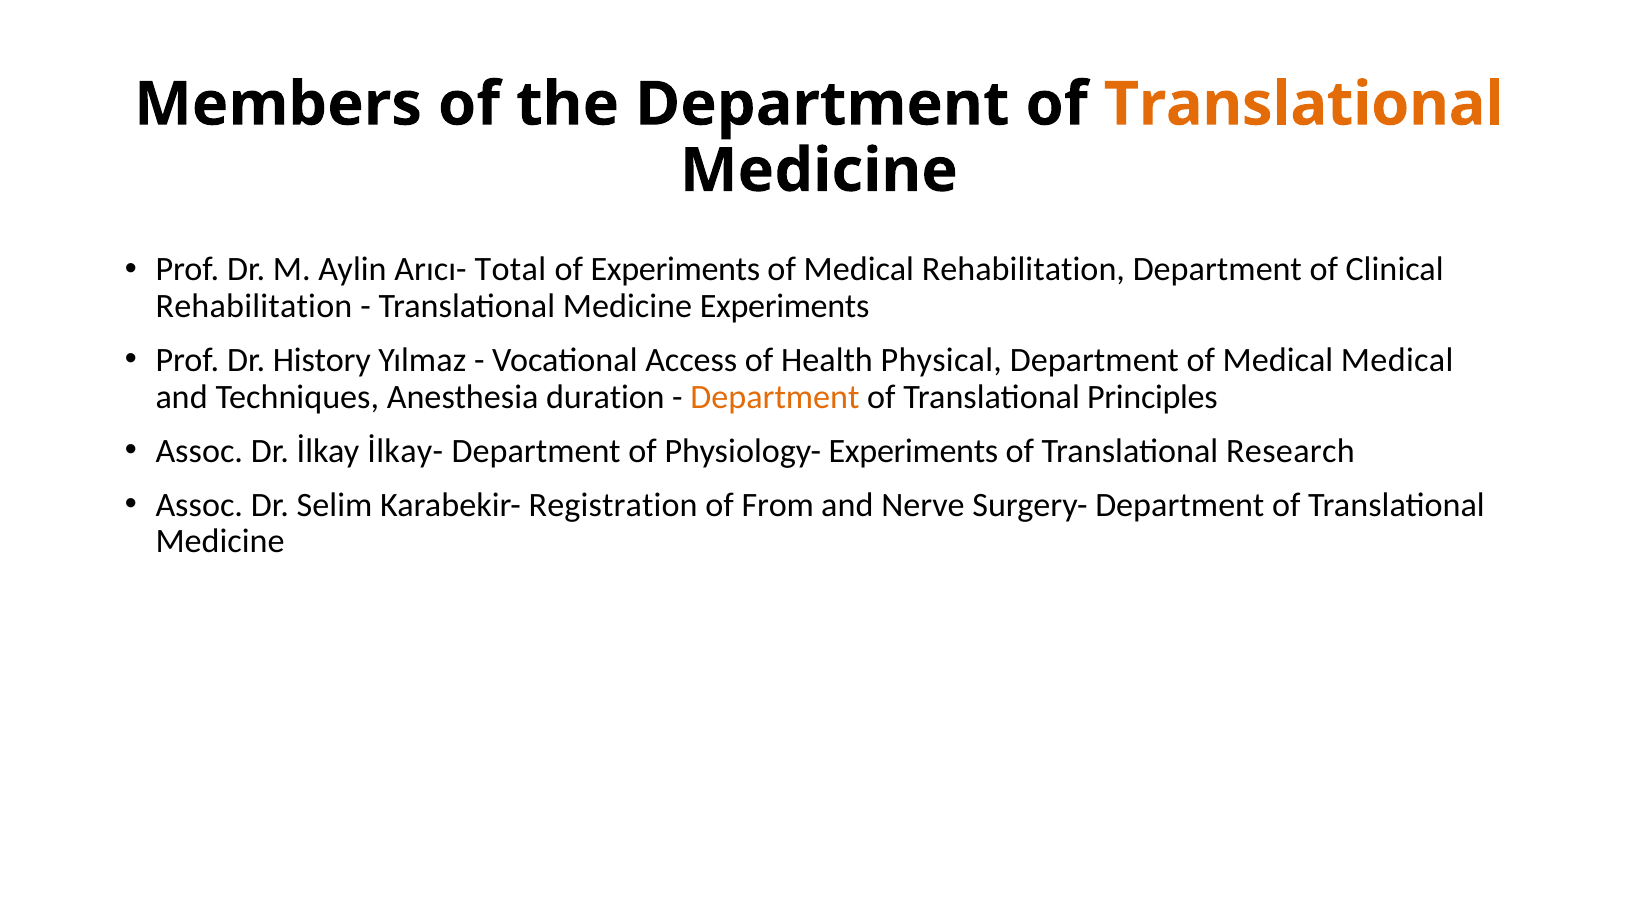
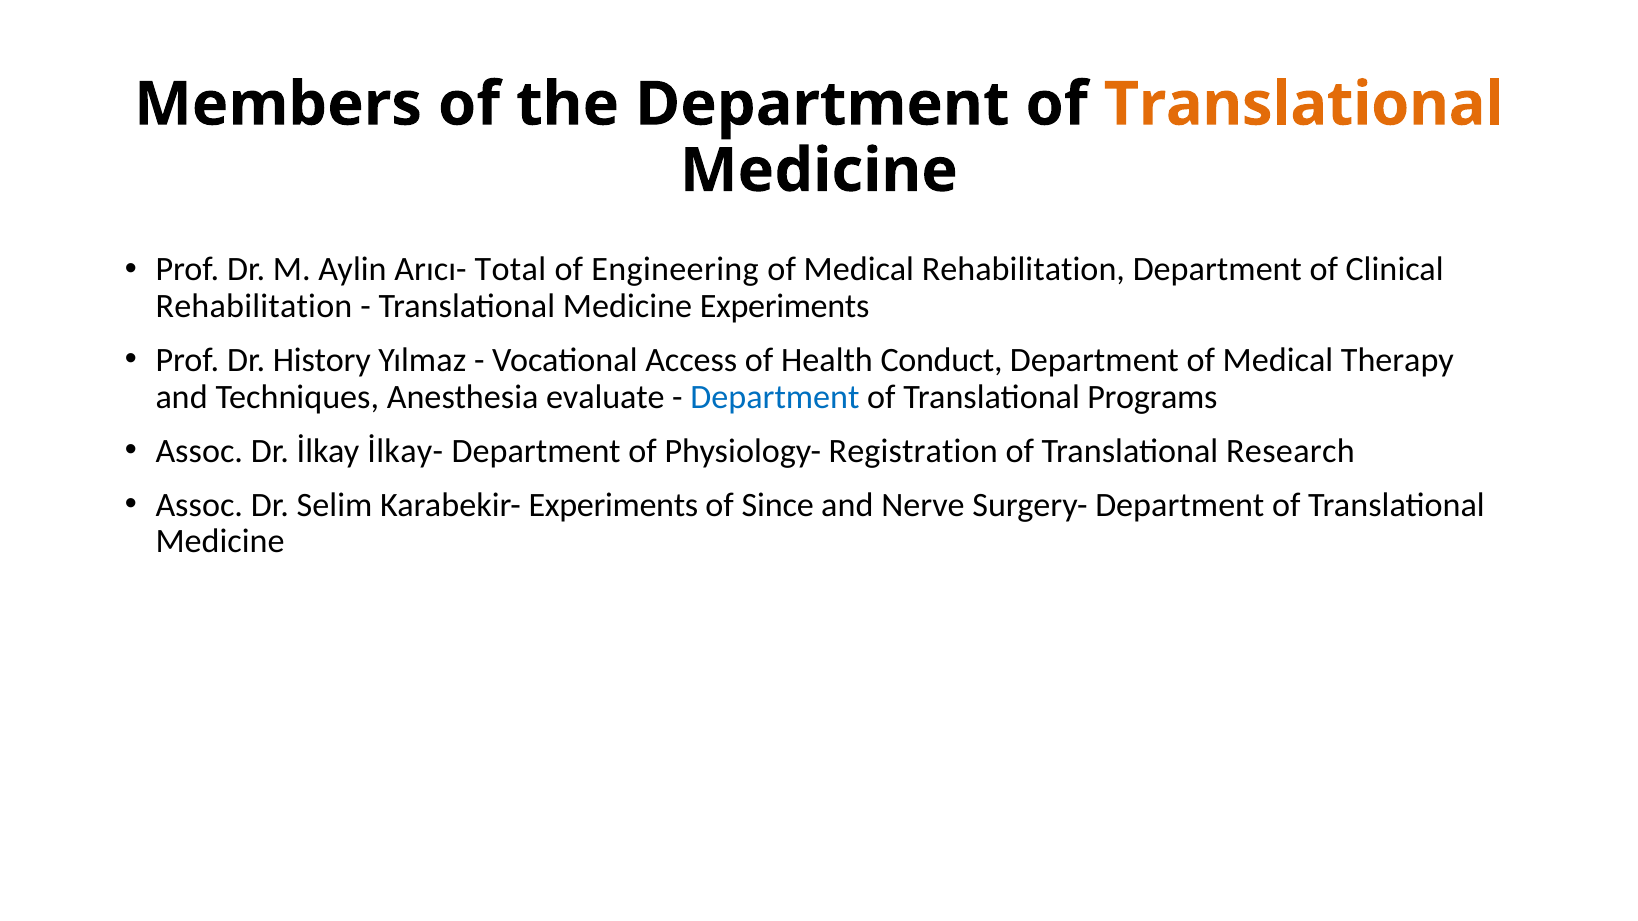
of Experiments: Experiments -> Engineering
Physical: Physical -> Conduct
Medical Medical: Medical -> Therapy
duration: duration -> evaluate
Department at (775, 397) colour: orange -> blue
Principles: Principles -> Programs
Physiology- Experiments: Experiments -> Registration
Karabekir- Registration: Registration -> Experiments
From: From -> Since
